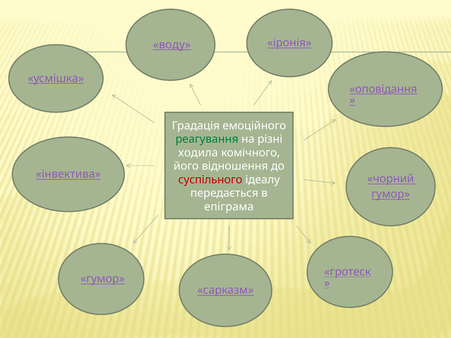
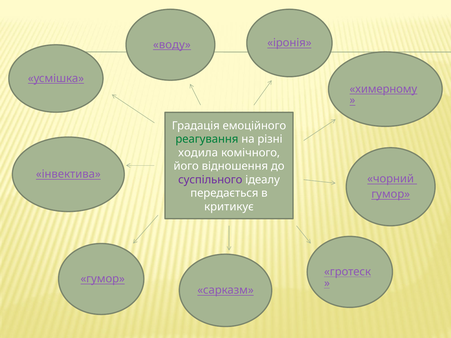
оповідання: оповідання -> химерному
суспільного colour: red -> purple
епіграма: епіграма -> критикує
